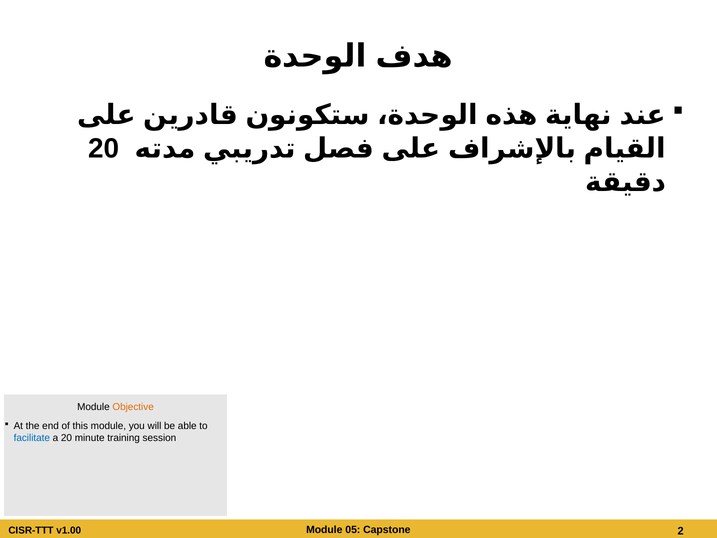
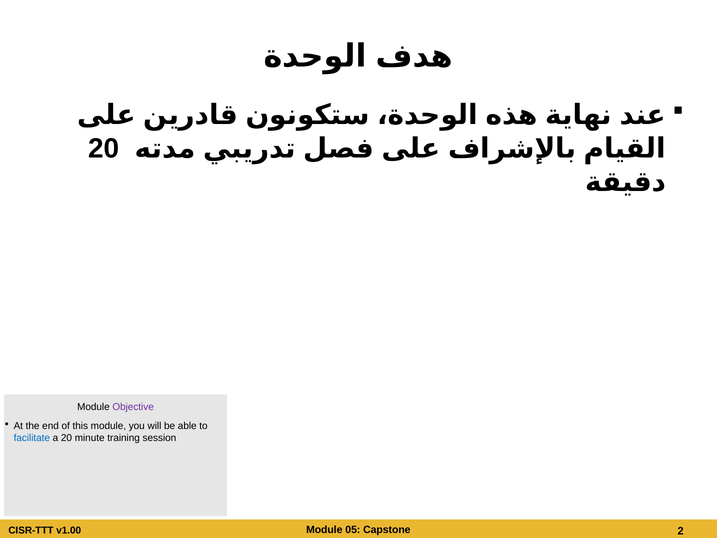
Objective colour: orange -> purple
